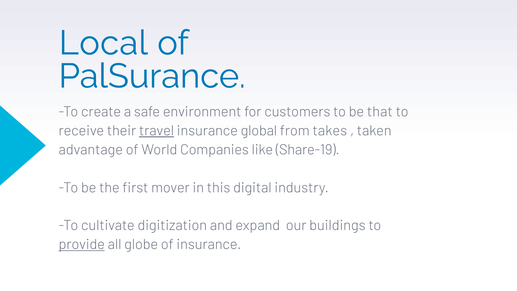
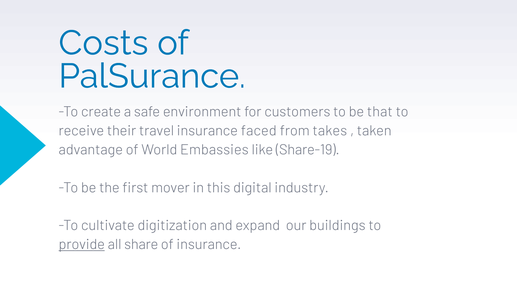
Local: Local -> Costs
travel underline: present -> none
global: global -> faced
Companies: Companies -> Embassies
globe: globe -> share
